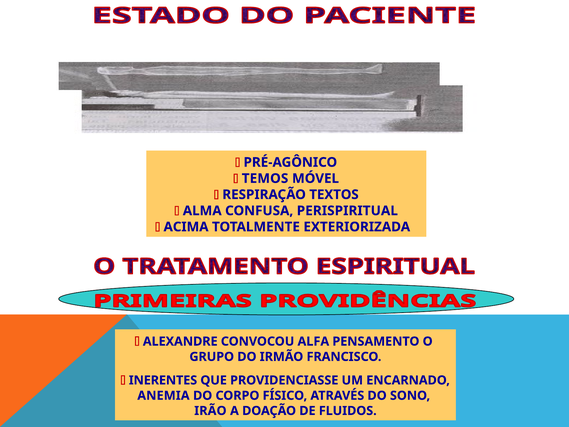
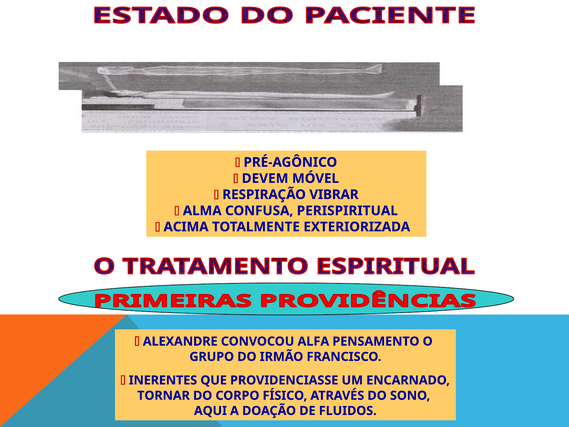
TEMOS: TEMOS -> DEVEM
TEXTOS: TEXTOS -> VIBRAR
ANEMIA: ANEMIA -> TORNAR
IRÃO: IRÃO -> AQUI
